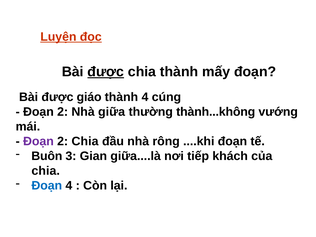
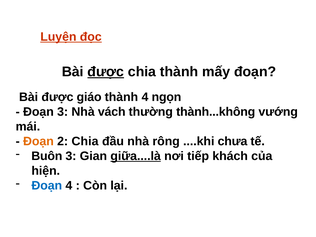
cúng: cúng -> ngọn
2 at (63, 112): 2 -> 3
giữa: giữa -> vách
Đoạn at (38, 141) colour: purple -> orange
....khi đoạn: đoạn -> chưa
giữa....là underline: none -> present
chia at (46, 171): chia -> hiện
